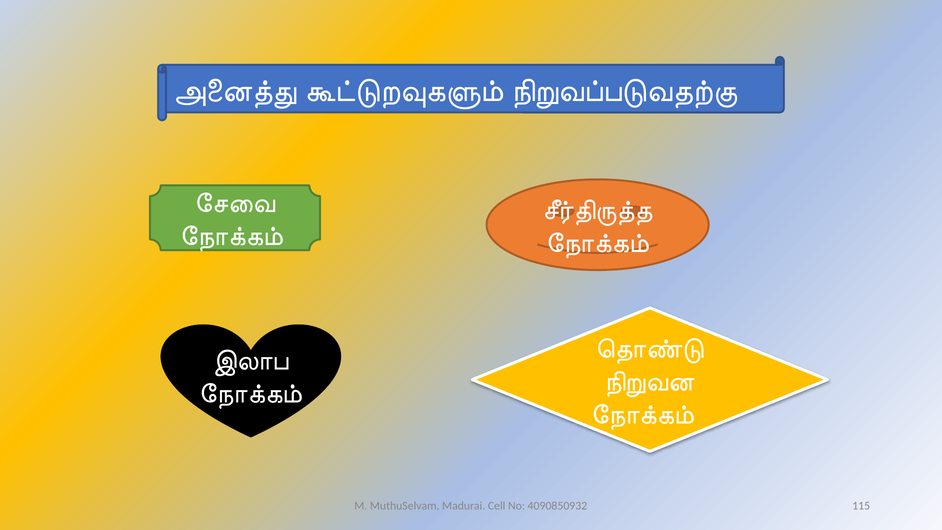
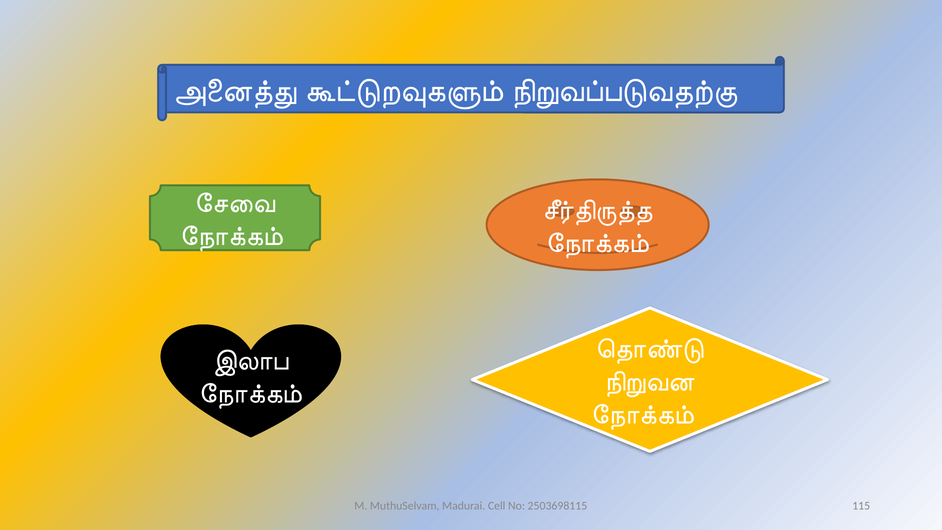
4090850932: 4090850932 -> 2503698115
